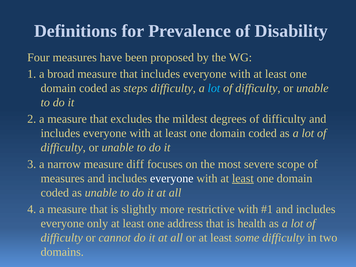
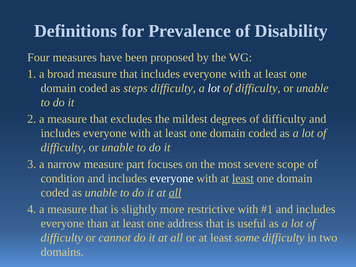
lot at (214, 88) colour: light blue -> white
diff: diff -> part
measures at (63, 178): measures -> condition
all at (175, 193) underline: none -> present
only: only -> than
health: health -> useful
